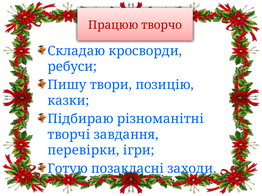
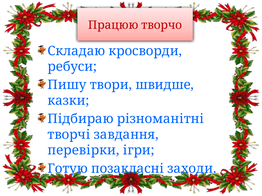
позицію: позицію -> швидше
